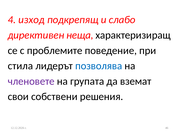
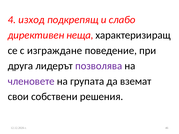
проблемите: проблемите -> изграждане
стила: стила -> друга
позволява colour: blue -> purple
